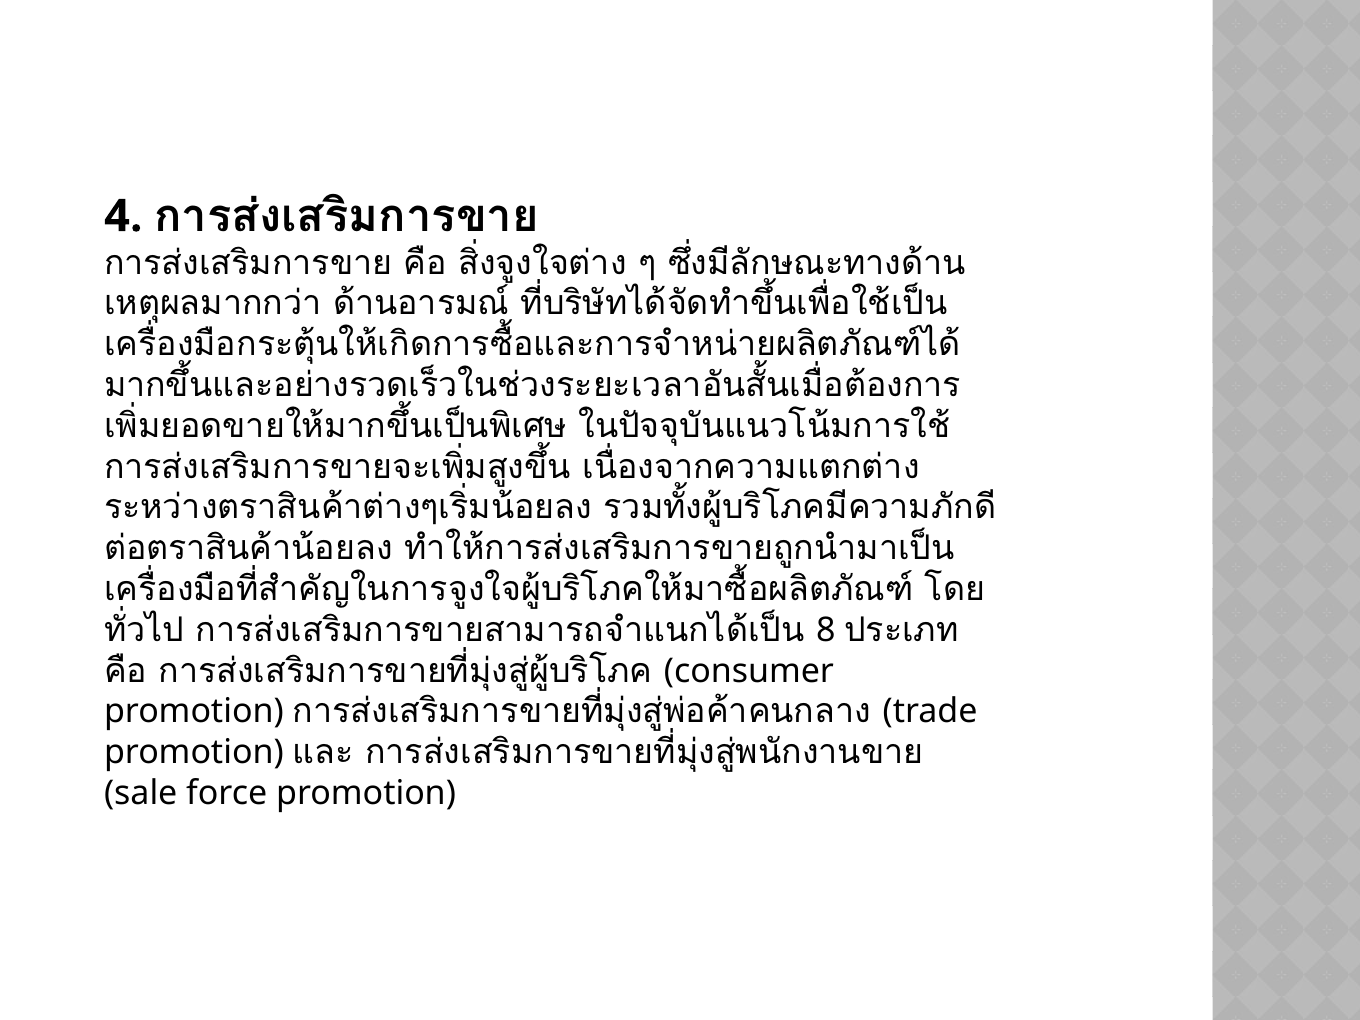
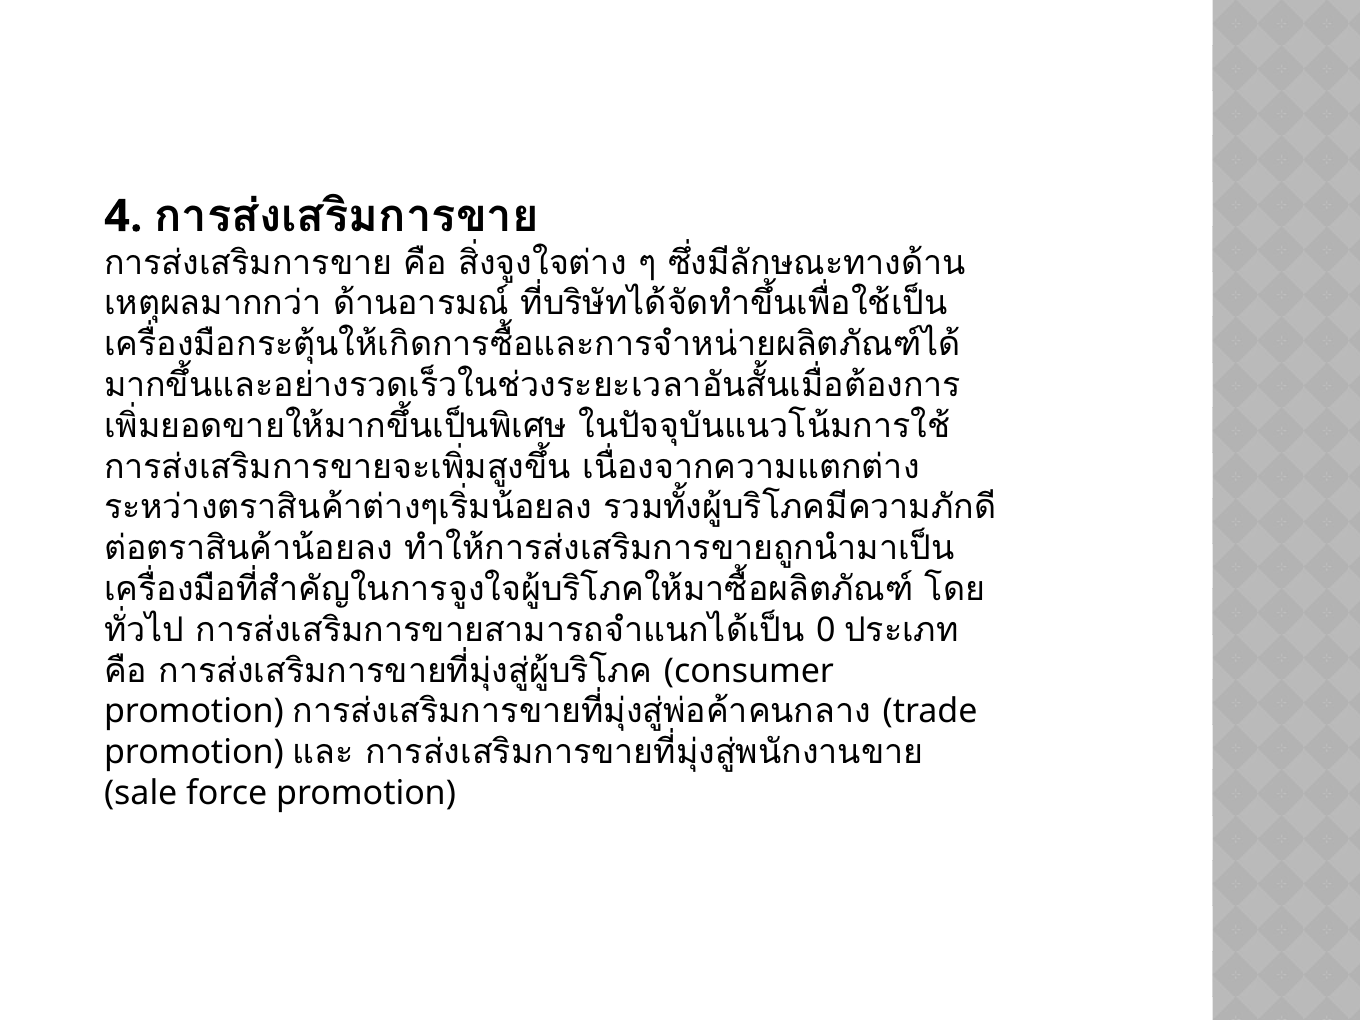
8: 8 -> 0
